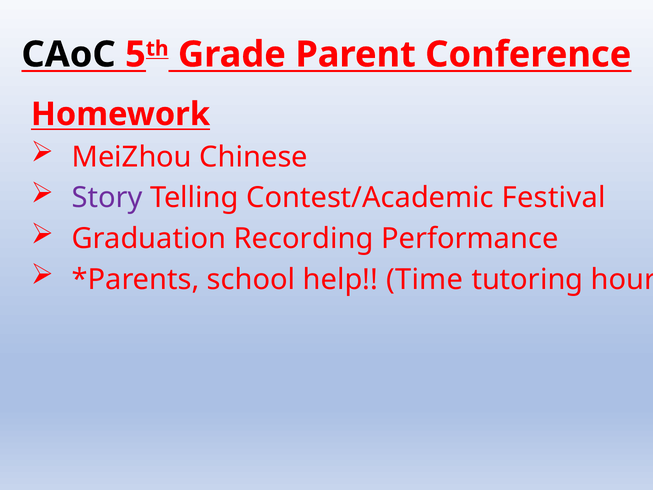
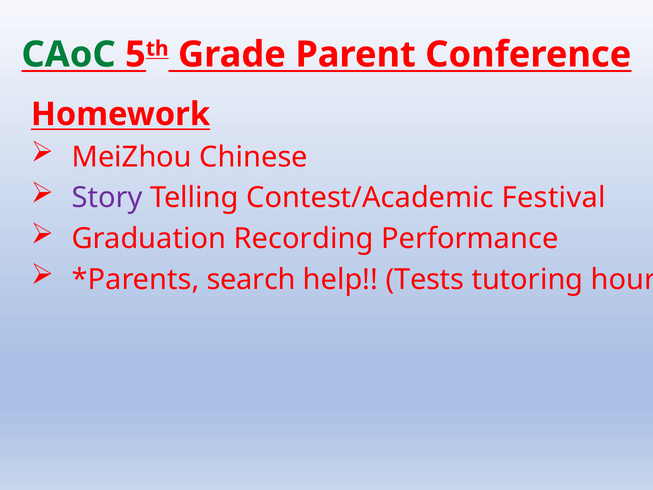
CAoC colour: black -> green
school: school -> search
Time: Time -> Tests
